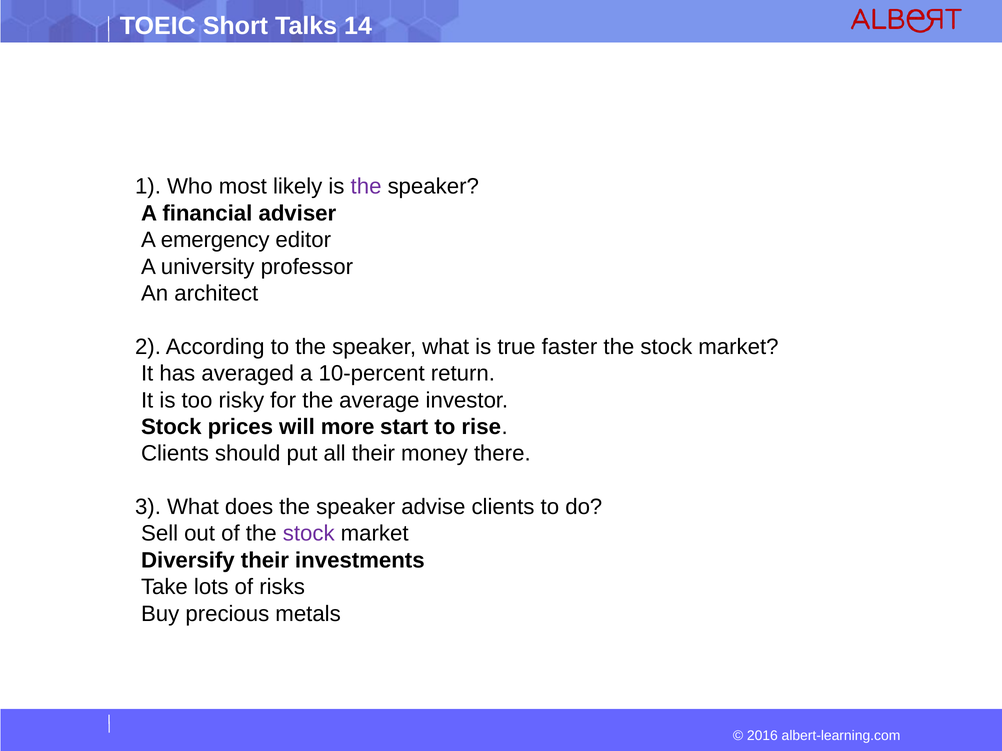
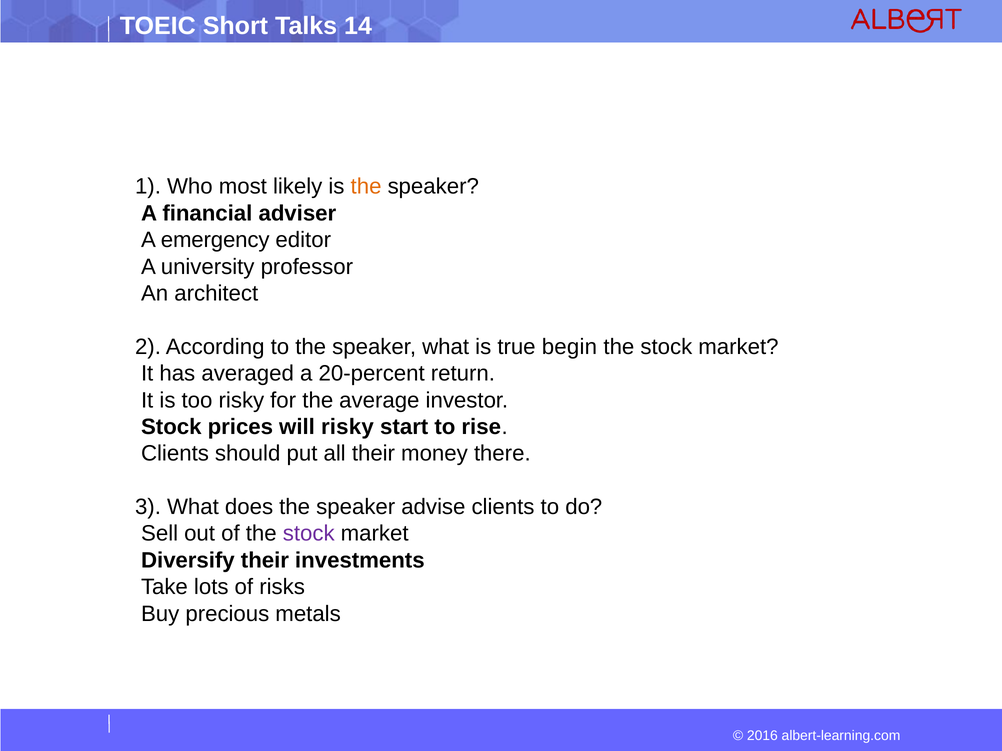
the at (366, 187) colour: purple -> orange
faster: faster -> begin
10-percent: 10-percent -> 20-percent
will more: more -> risky
